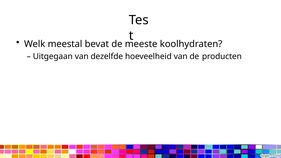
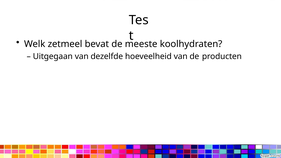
meestal: meestal -> zetmeel
